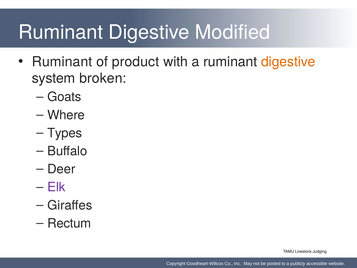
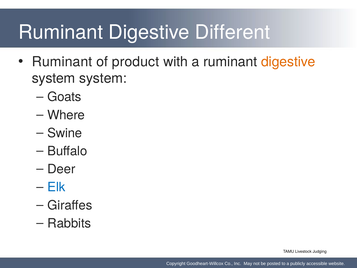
Modified: Modified -> Different
system broken: broken -> system
Types: Types -> Swine
Elk colour: purple -> blue
Rectum: Rectum -> Rabbits
